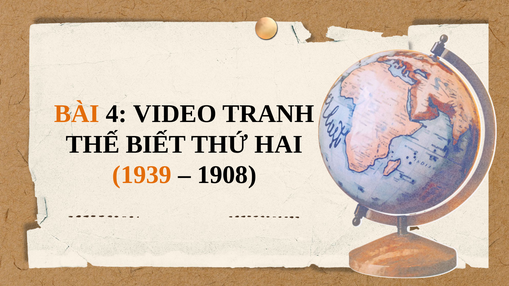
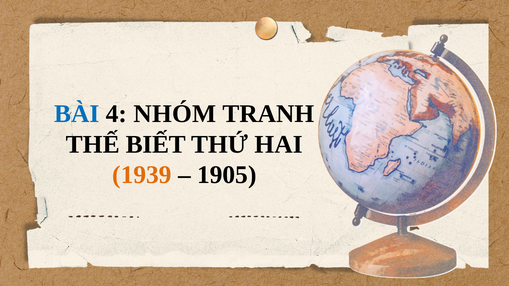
BÀI colour: orange -> blue
VIDEO: VIDEO -> NHÓM
1908: 1908 -> 1905
